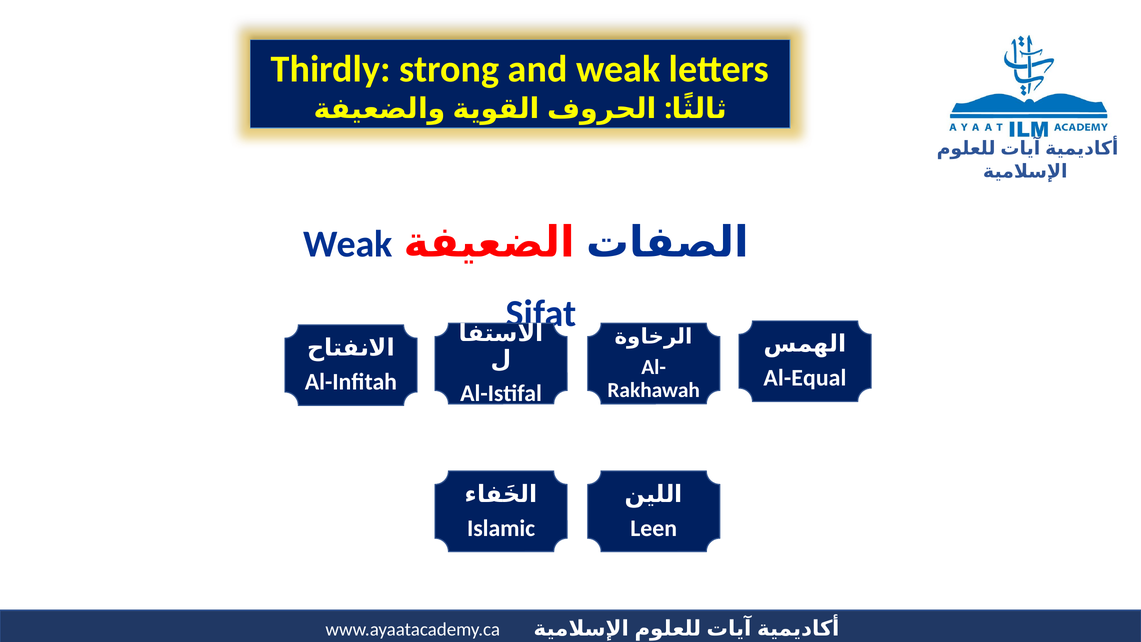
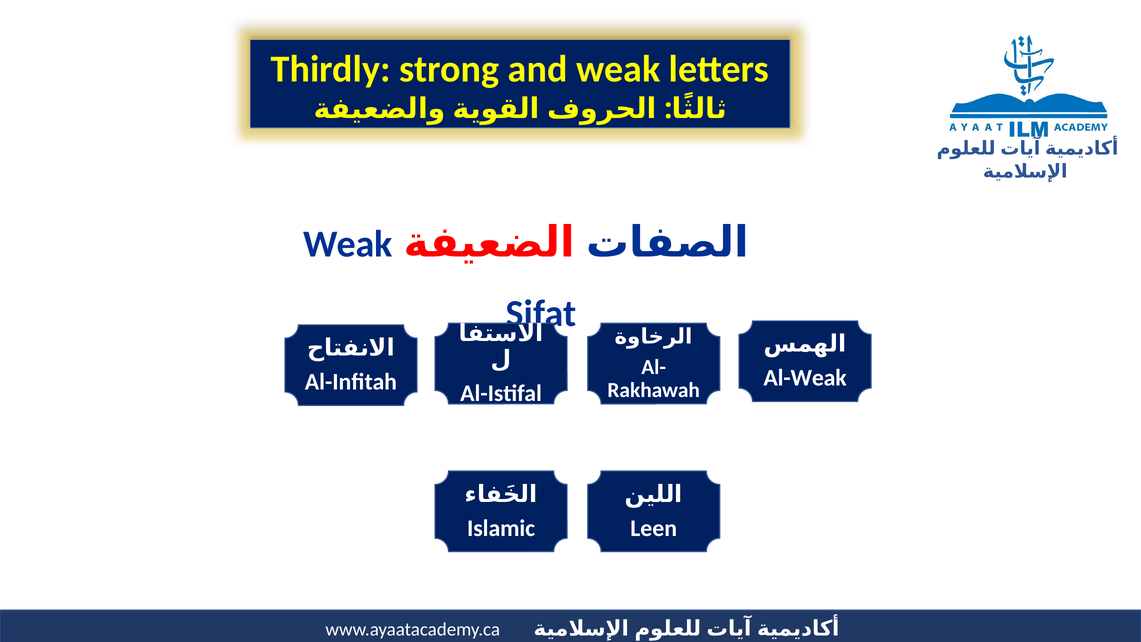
Al-Equal: Al-Equal -> Al-Weak
